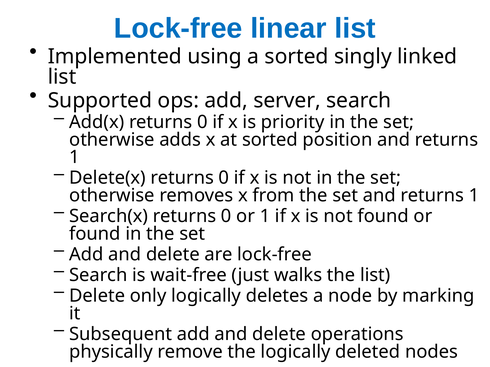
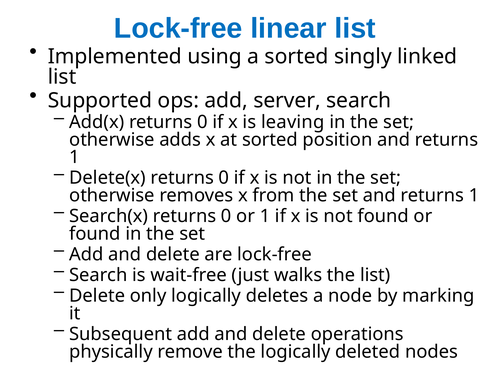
priority: priority -> leaving
